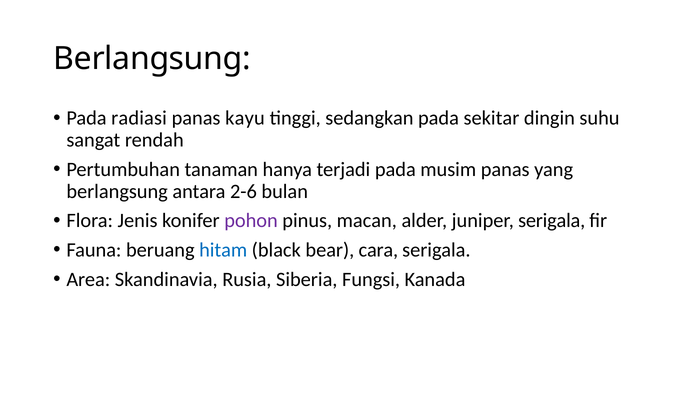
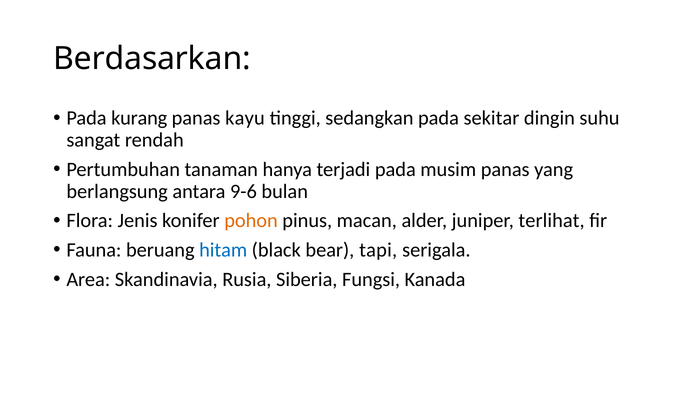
Berlangsung at (152, 59): Berlangsung -> Berdasarkan
radiasi: radiasi -> kurang
2-6: 2-6 -> 9-6
pohon colour: purple -> orange
juniper serigala: serigala -> terlihat
cara: cara -> tapi
